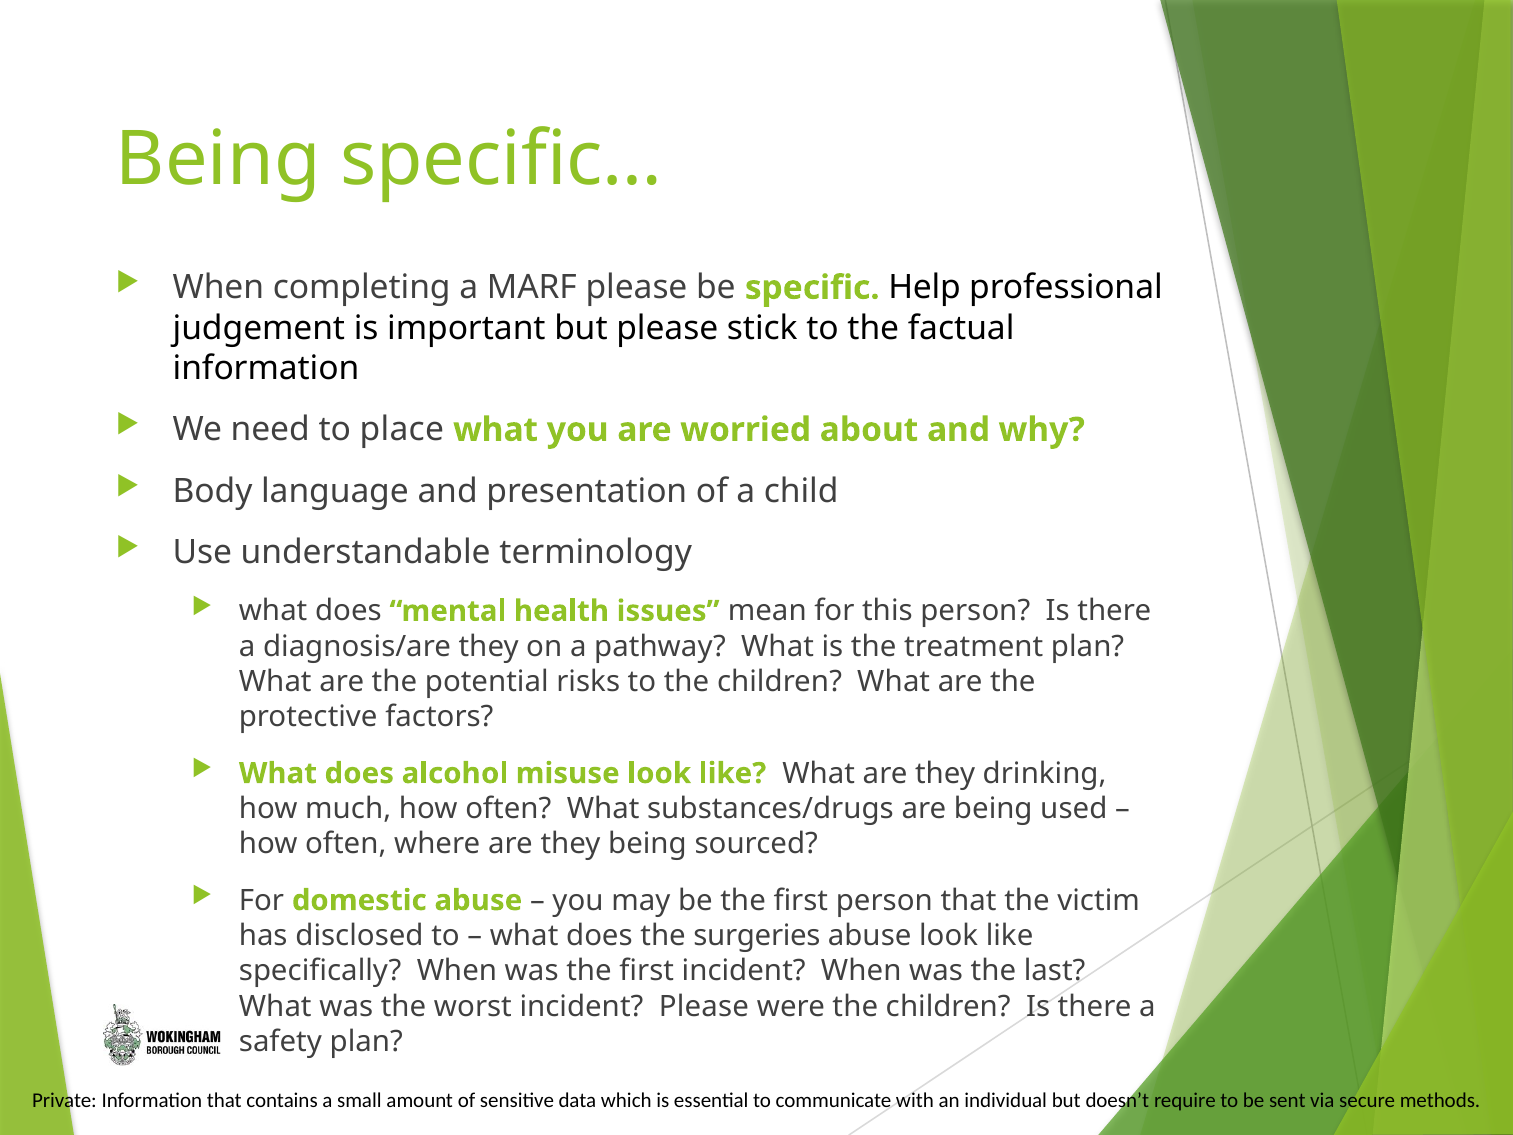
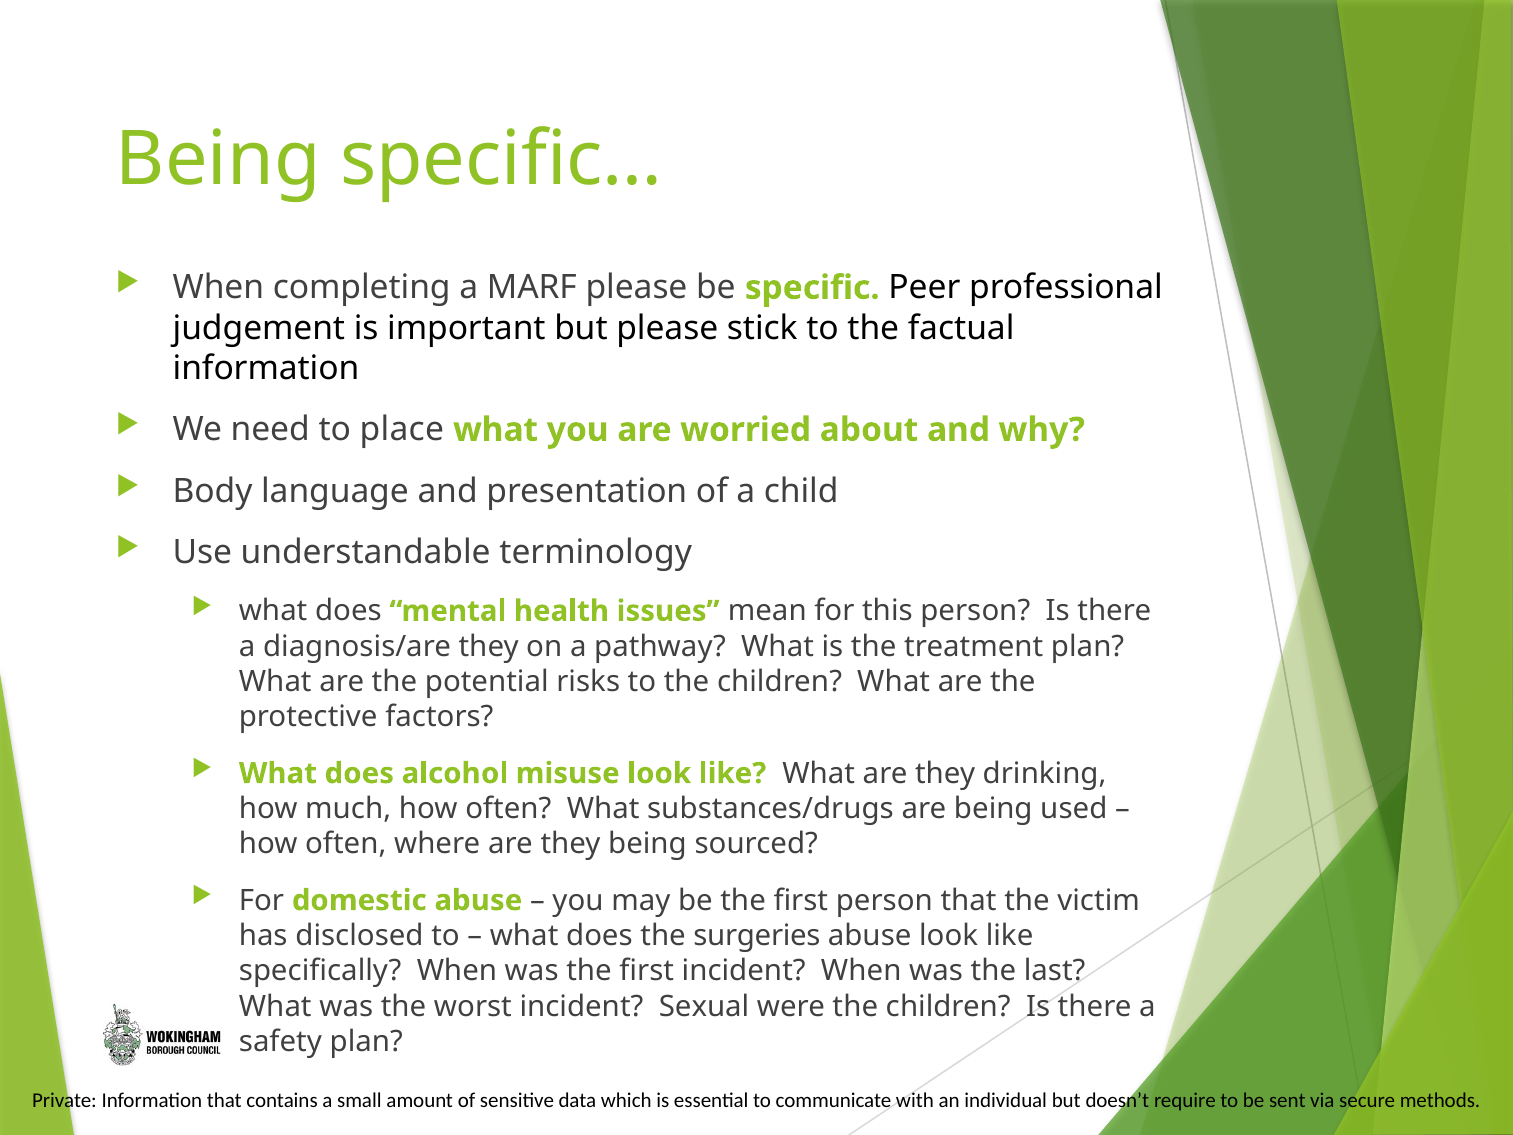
Help: Help -> Peer
incident Please: Please -> Sexual
